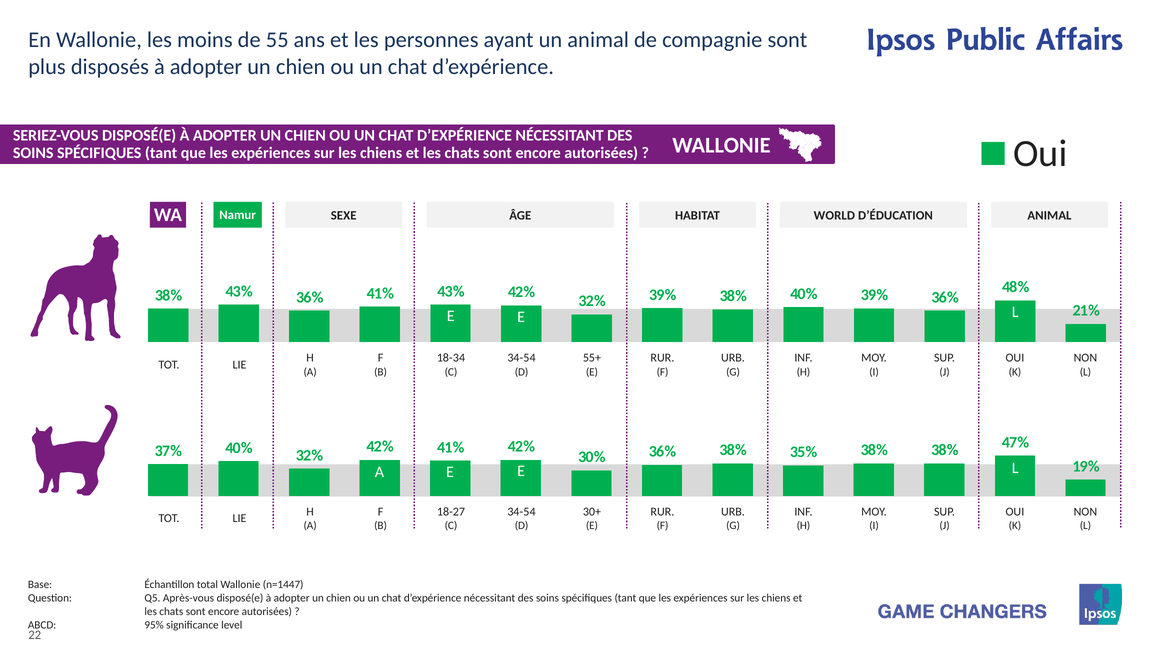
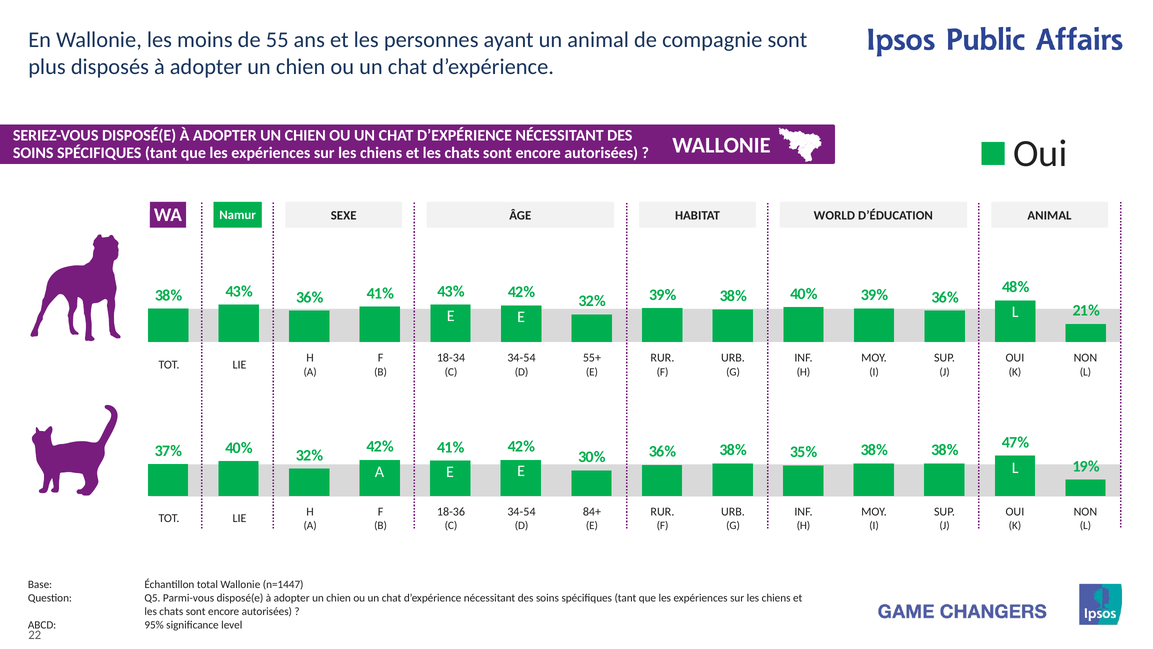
18-27: 18-27 -> 18-36
30+: 30+ -> 84+
Après-vous: Après-vous -> Parmi-vous
